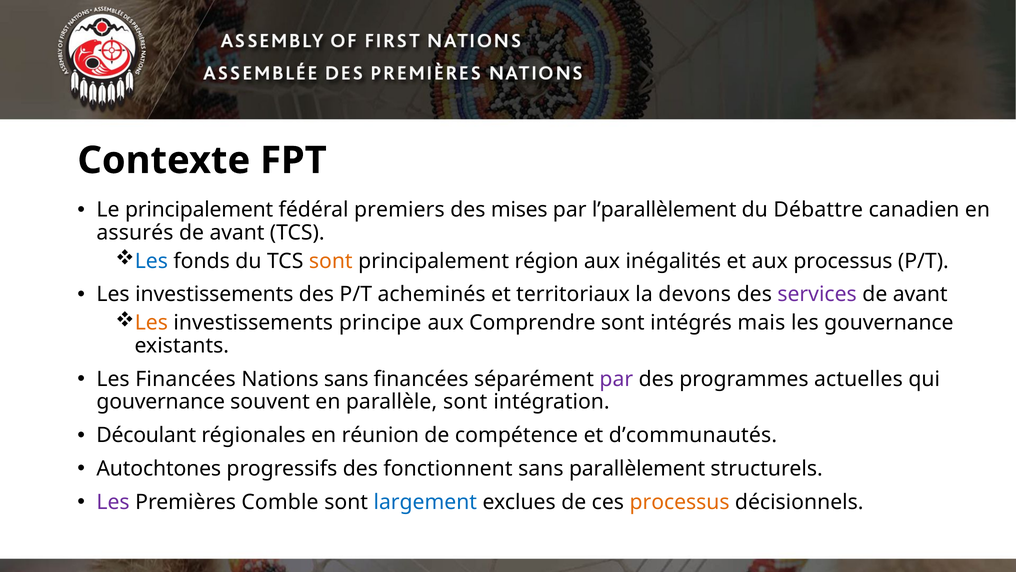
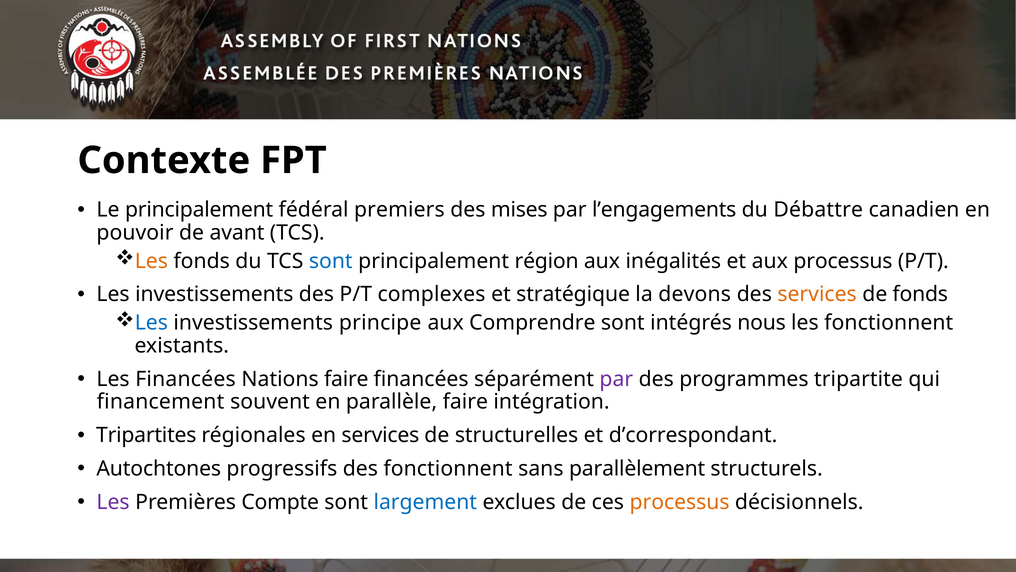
l’parallèlement: l’parallèlement -> l’engagements
assurés: assurés -> pouvoir
Les at (151, 261) colour: blue -> orange
sont at (331, 261) colour: orange -> blue
acheminés: acheminés -> complexes
territoriaux: territoriaux -> stratégique
services at (817, 294) colour: purple -> orange
avant at (920, 294): avant -> fonds
Les at (151, 322) colour: orange -> blue
mais: mais -> nous
les gouvernance: gouvernance -> fonctionnent
Nations sans: sans -> faire
actuelles: actuelles -> tripartite
gouvernance at (161, 402): gouvernance -> financement
parallèle sont: sont -> faire
Découlant: Découlant -> Tripartites
en réunion: réunion -> services
compétence: compétence -> structurelles
d’communautés: d’communautés -> d’correspondant
Comble: Comble -> Compte
